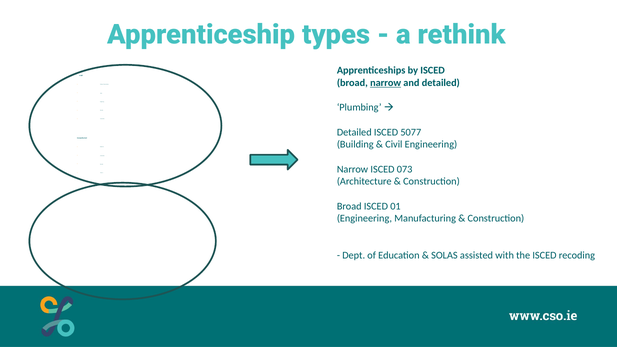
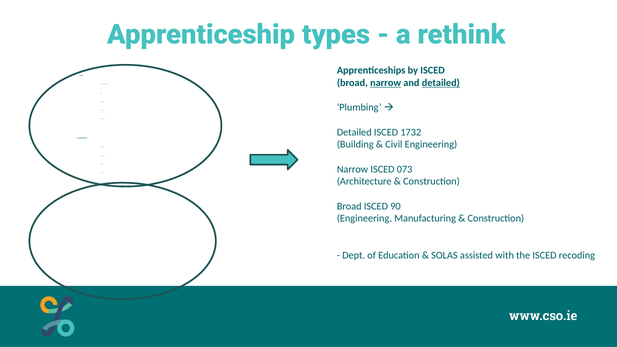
detailed at (441, 83) underline: none -> present
5077: 5077 -> 1732
01: 01 -> 90
